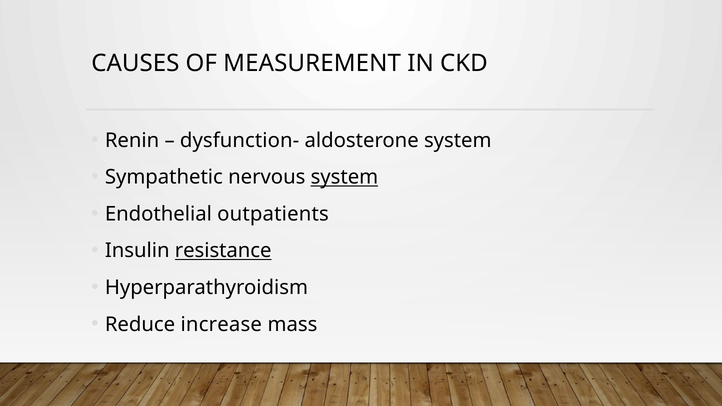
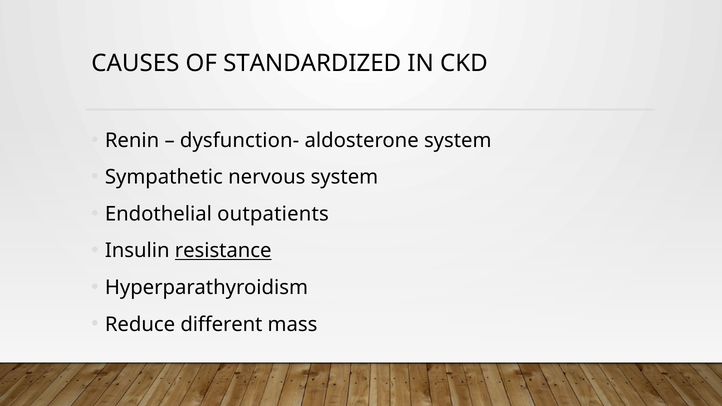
MEASUREMENT: MEASUREMENT -> STANDARDIZED
system at (344, 177) underline: present -> none
increase: increase -> different
